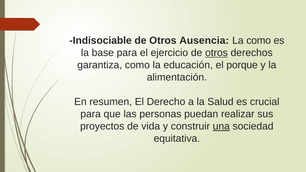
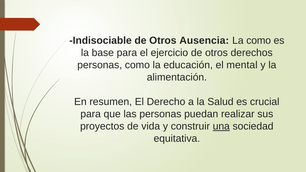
otros at (216, 53) underline: present -> none
garantiza at (100, 65): garantiza -> personas
porque: porque -> mental
